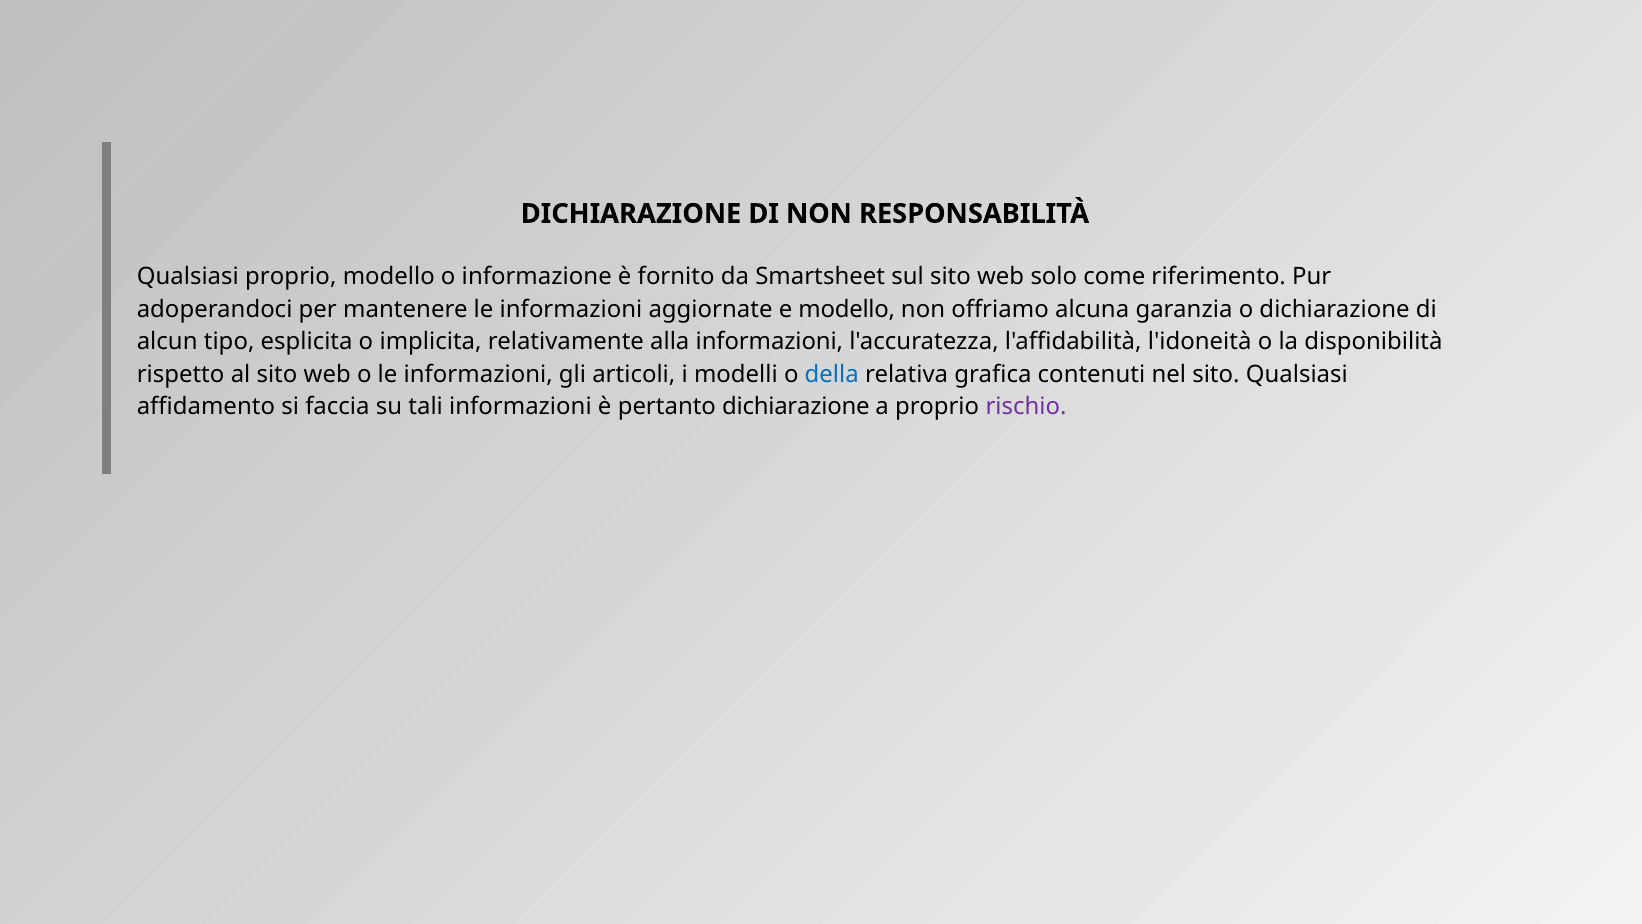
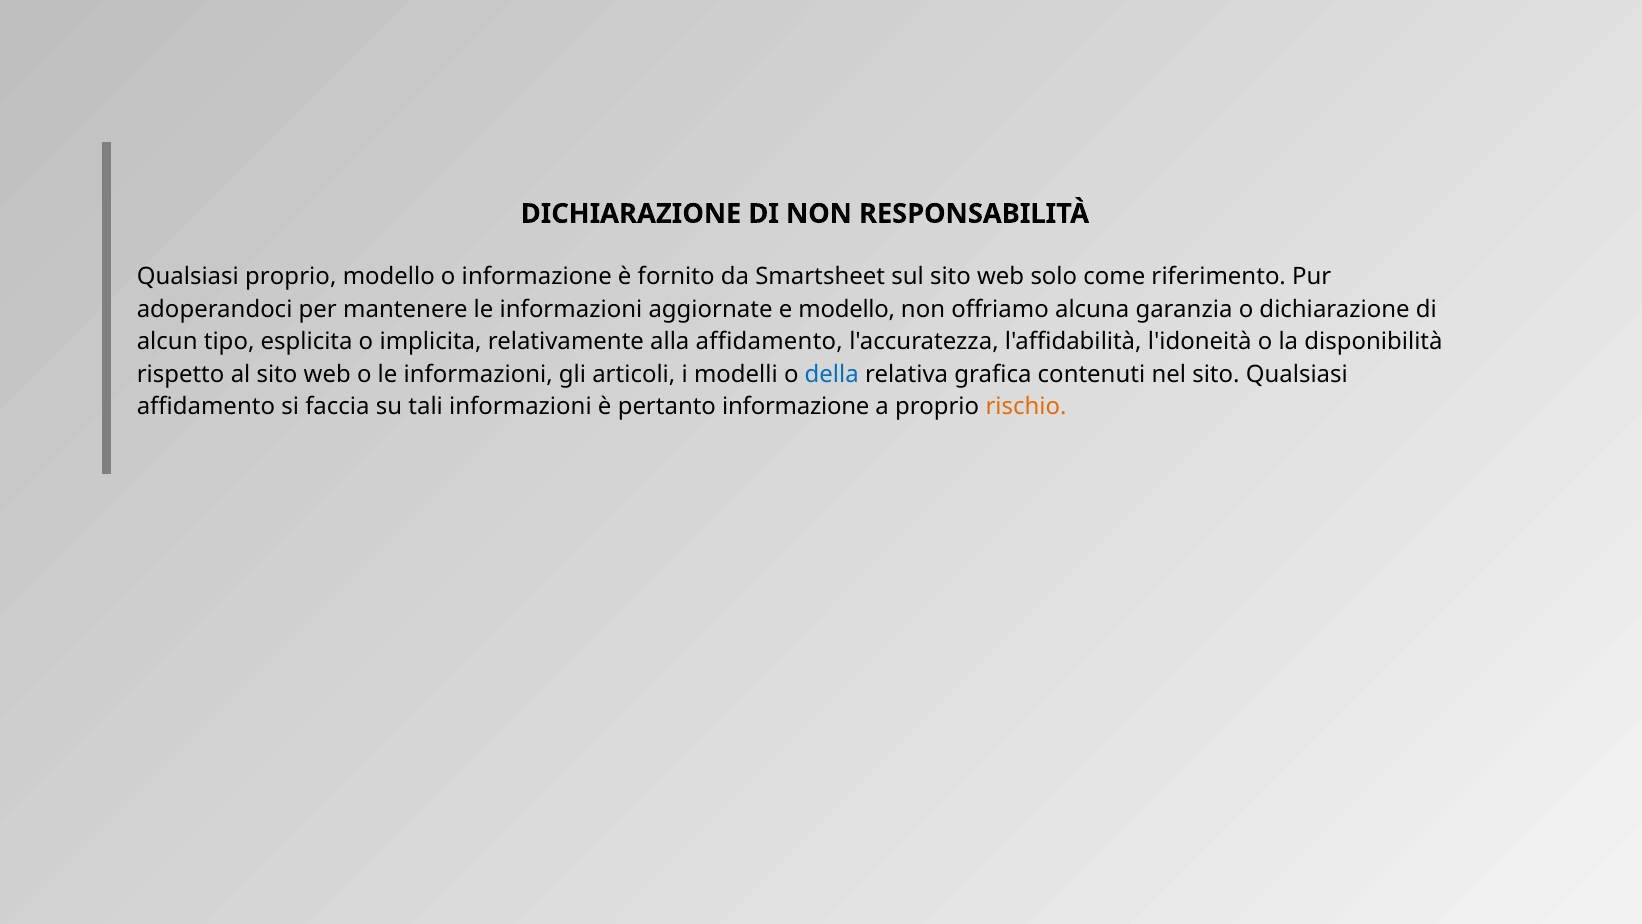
alla informazioni: informazioni -> affidamento
pertanto dichiarazione: dichiarazione -> informazione
rischio colour: purple -> orange
